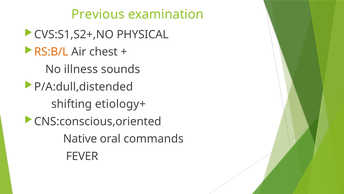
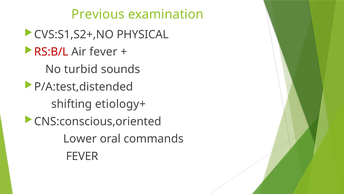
RS:B/L colour: orange -> red
Air chest: chest -> fever
illness: illness -> turbid
P/A:dull,distended: P/A:dull,distended -> P/A:test,distended
Native: Native -> Lower
